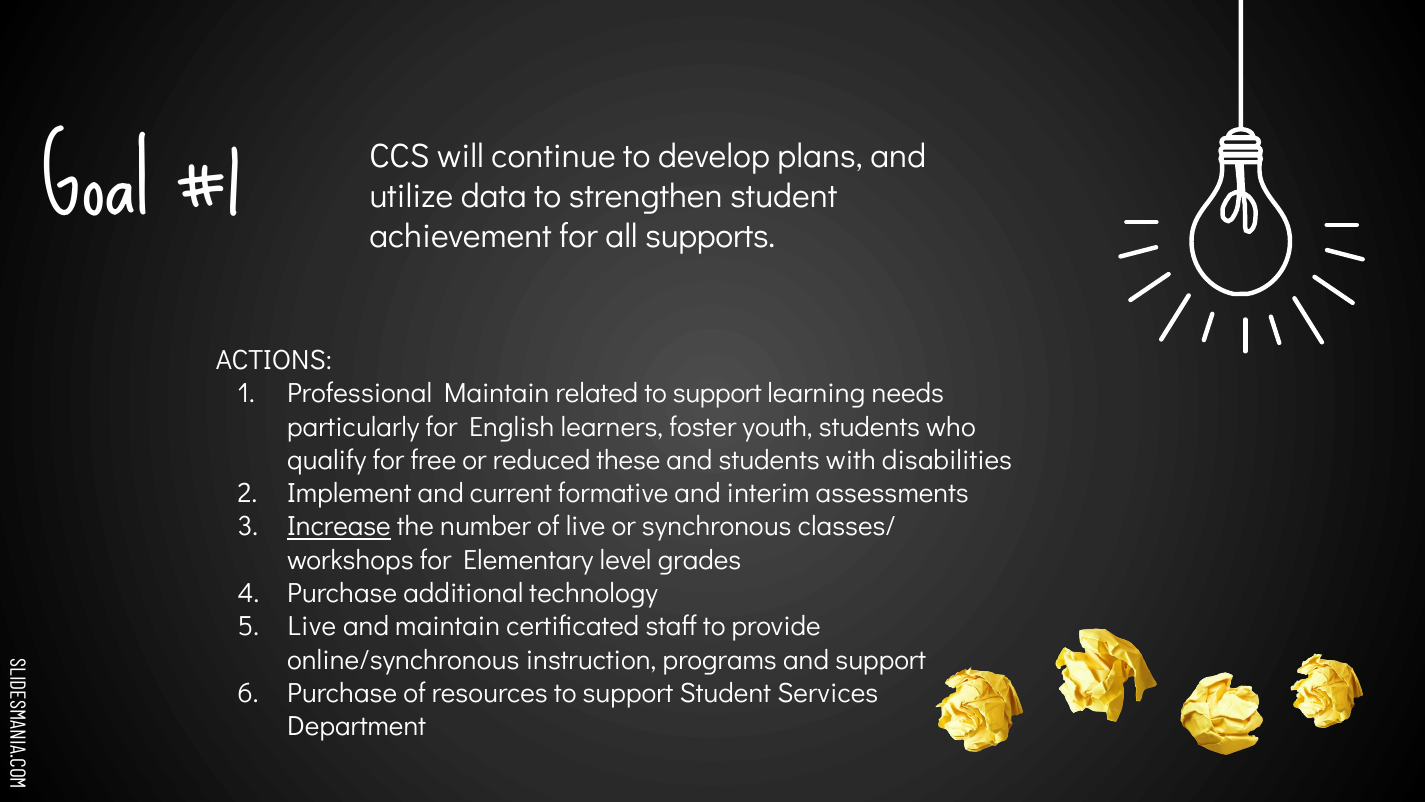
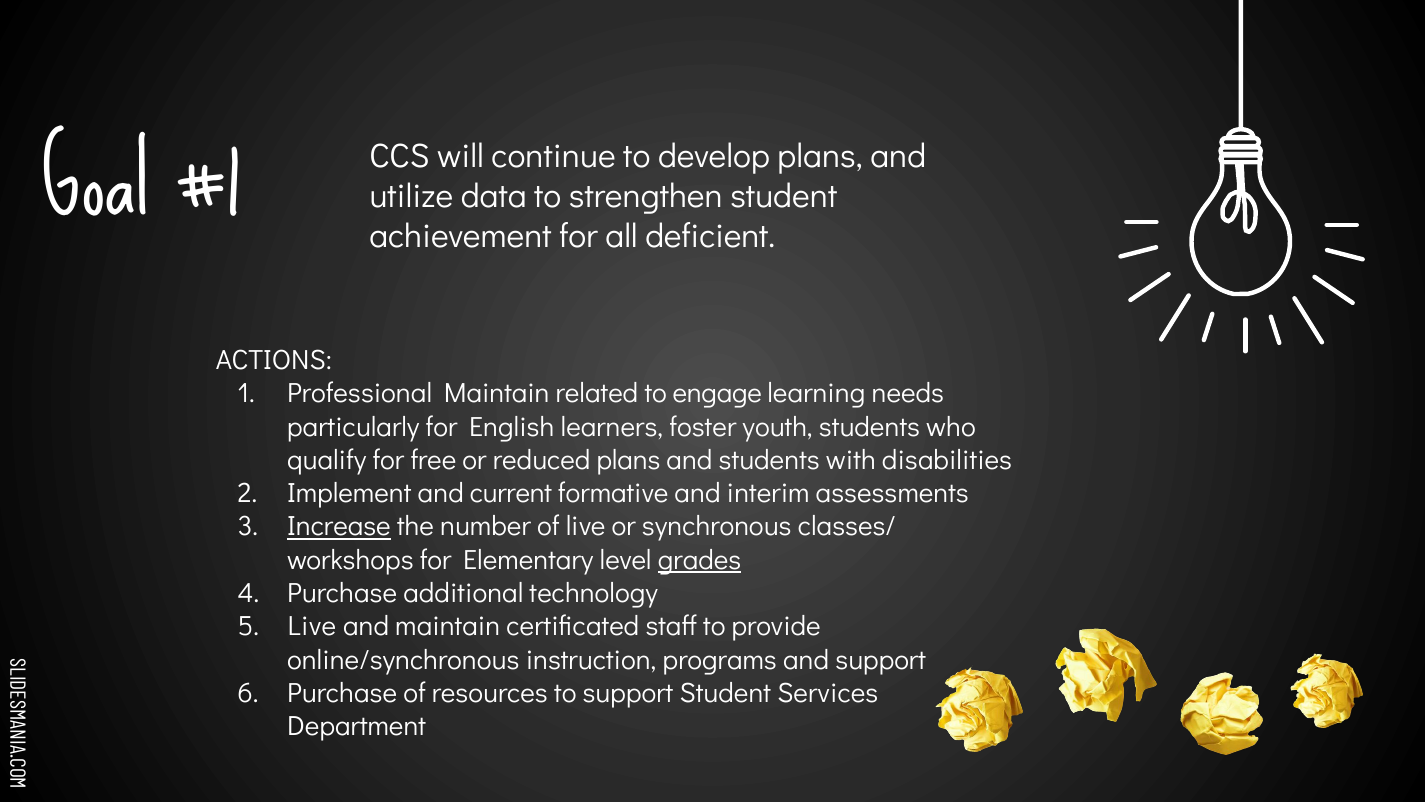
supports: supports -> deficient
related to support: support -> engage
reduced these: these -> plans
grades underline: none -> present
